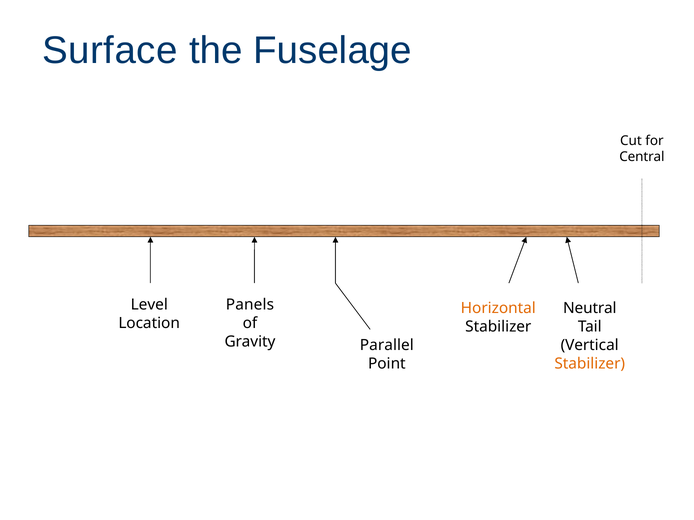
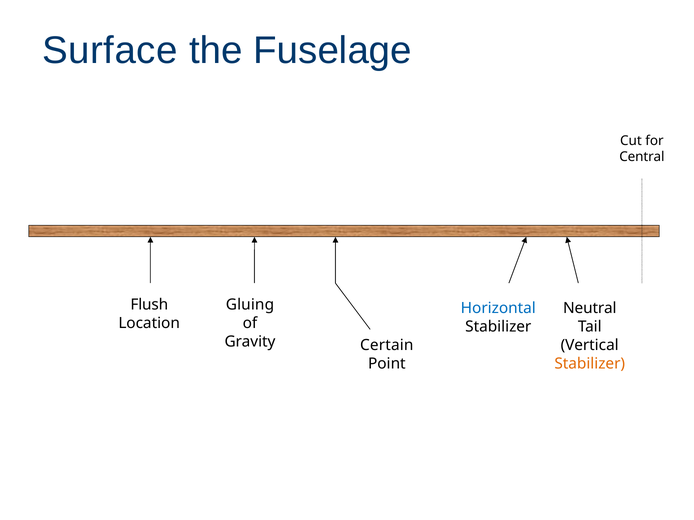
Level: Level -> Flush
Panels: Panels -> Gluing
Horizontal colour: orange -> blue
Parallel: Parallel -> Certain
